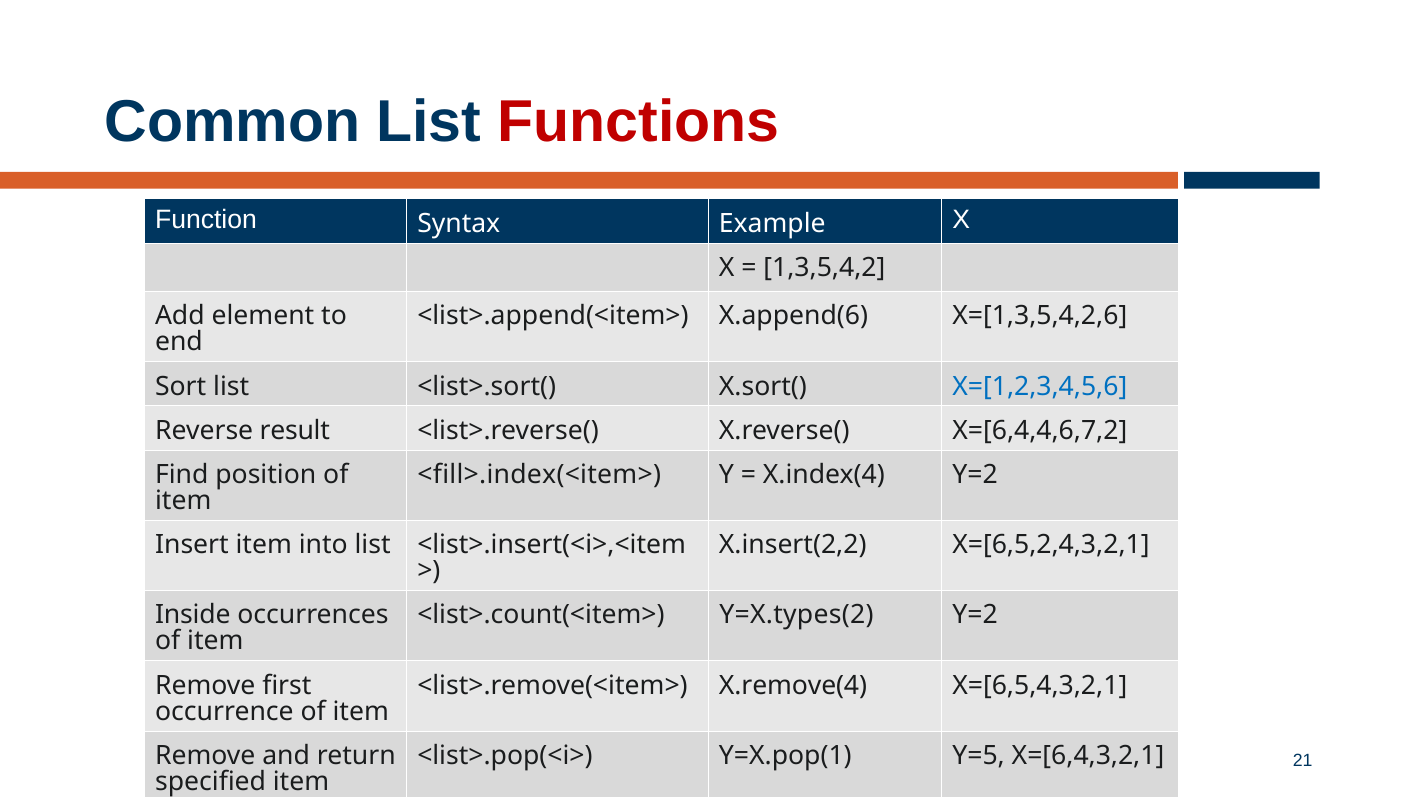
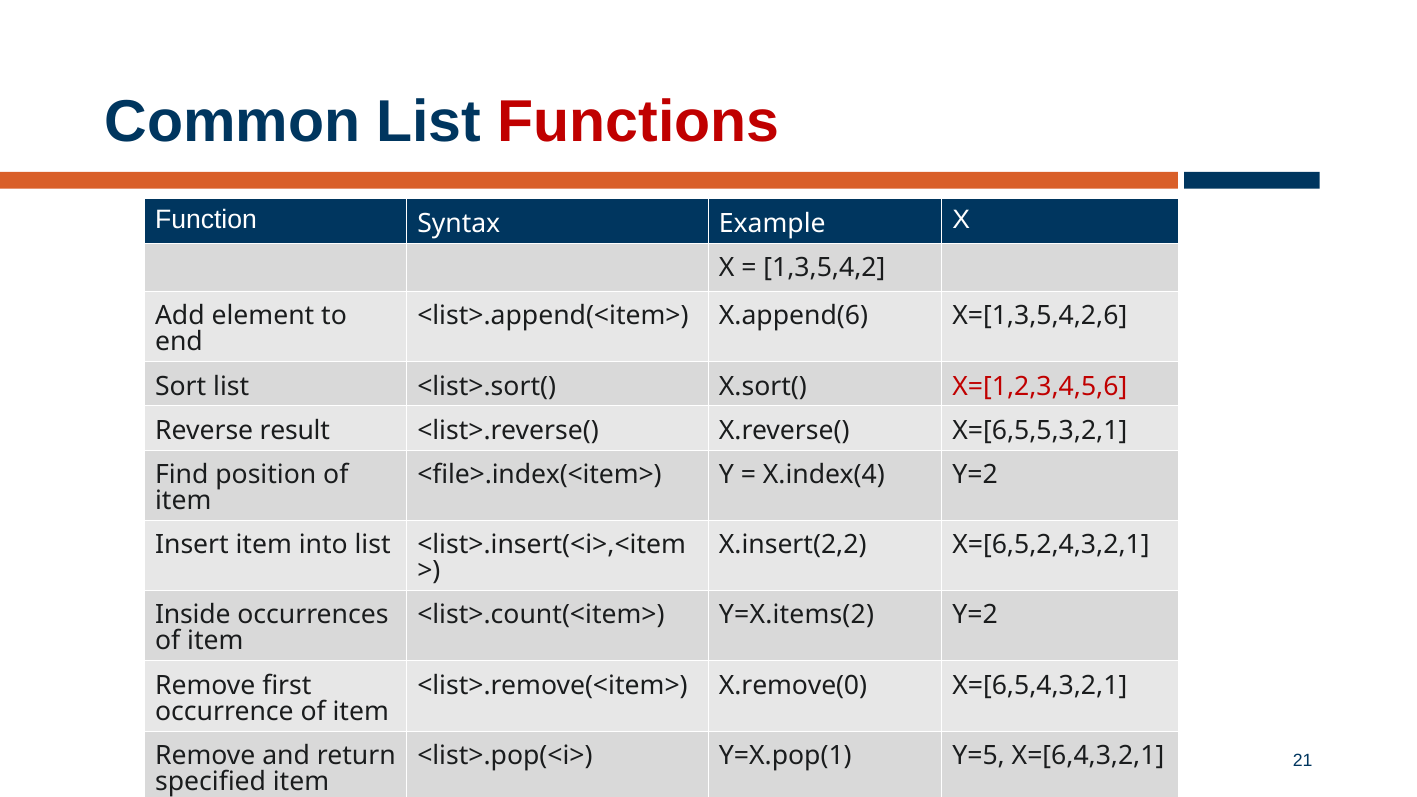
X=[1,2,3,4,5,6 colour: blue -> red
X=[6,4,4,6,7,2: X=[6,4,4,6,7,2 -> X=[6,5,5,3,2,1
<fill>.index(<item>: <fill>.index(<item> -> <file>.index(<item>
Y=X.types(2: Y=X.types(2 -> Y=X.items(2
X.remove(4: X.remove(4 -> X.remove(0
